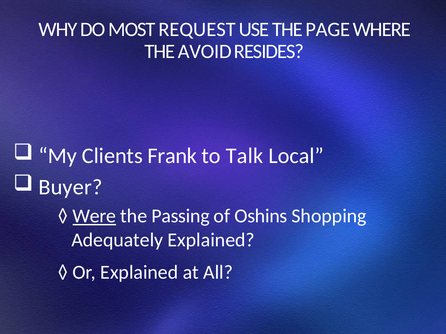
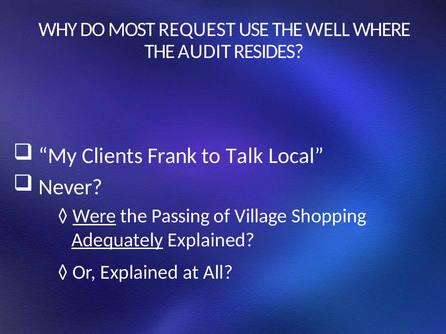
PAGE: PAGE -> WELL
AVOID: AVOID -> AUDIT
Buyer: Buyer -> Never
Oshins: Oshins -> Village
Adequately underline: none -> present
